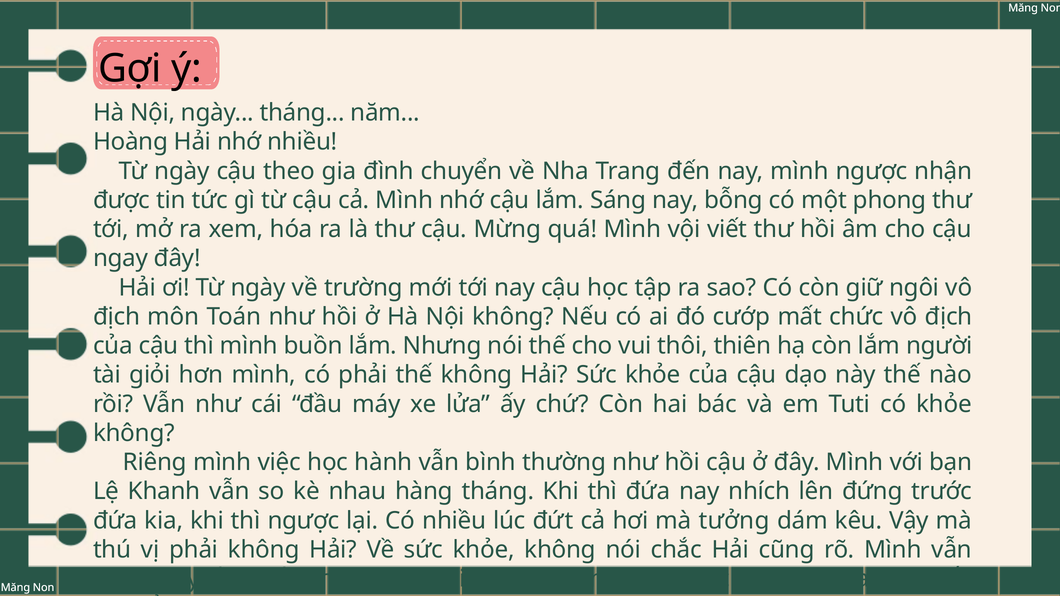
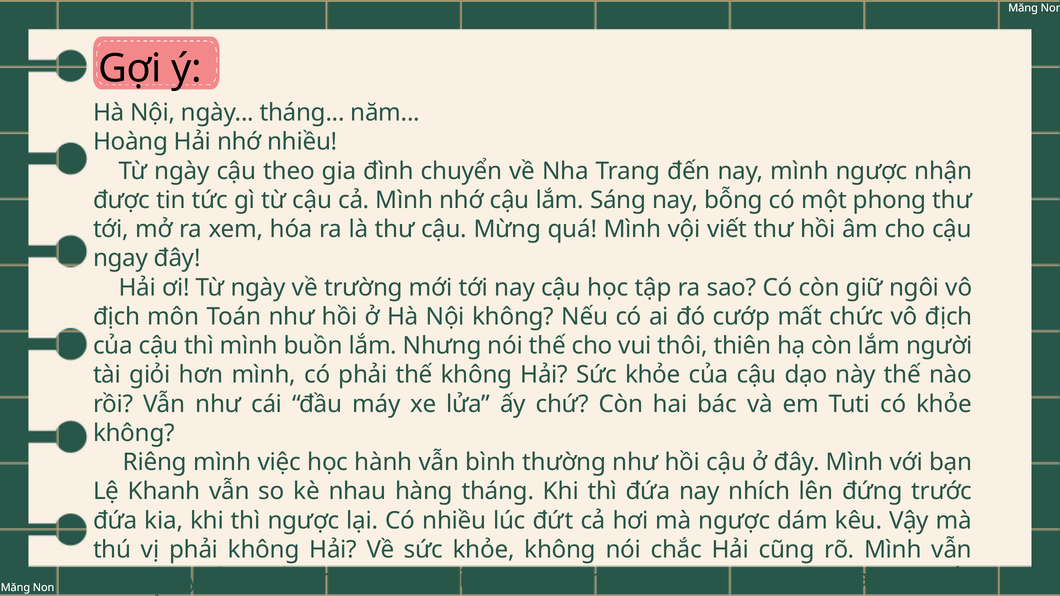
mà tưởng: tưởng -> ngược
